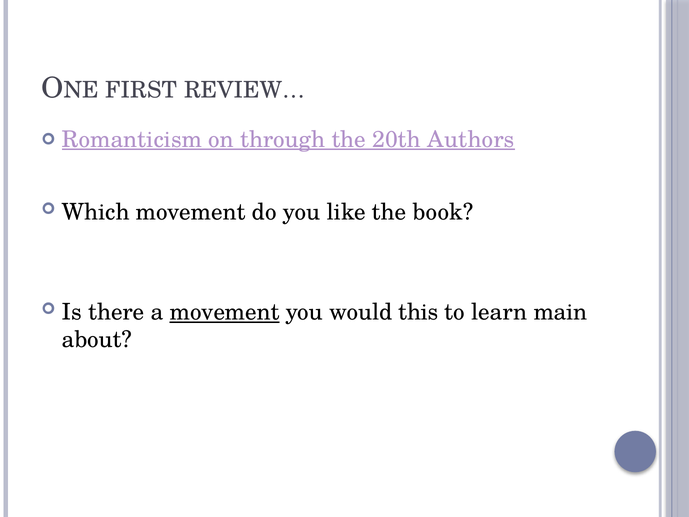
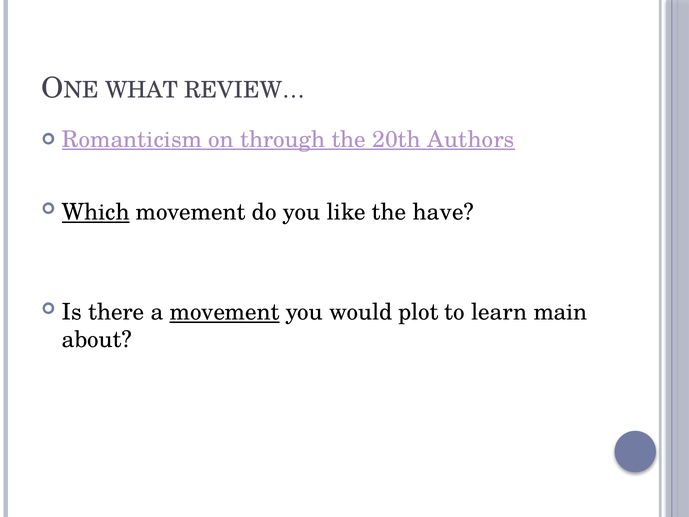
FIRST: FIRST -> WHAT
Which underline: none -> present
book: book -> have
this: this -> plot
